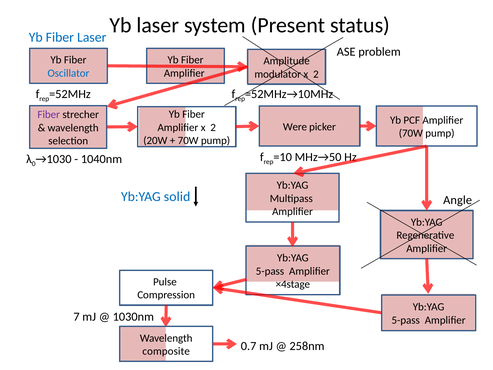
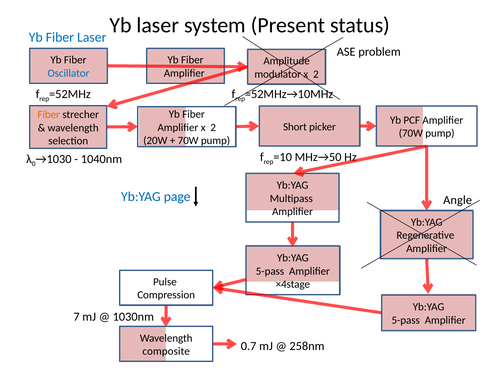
Fiber at (49, 114) colour: purple -> orange
Were: Were -> Short
solid: solid -> page
